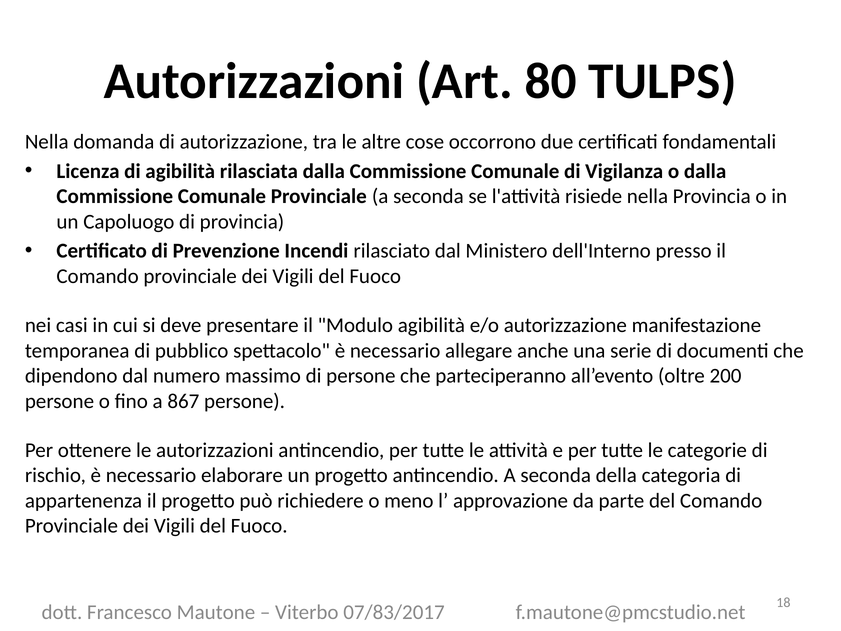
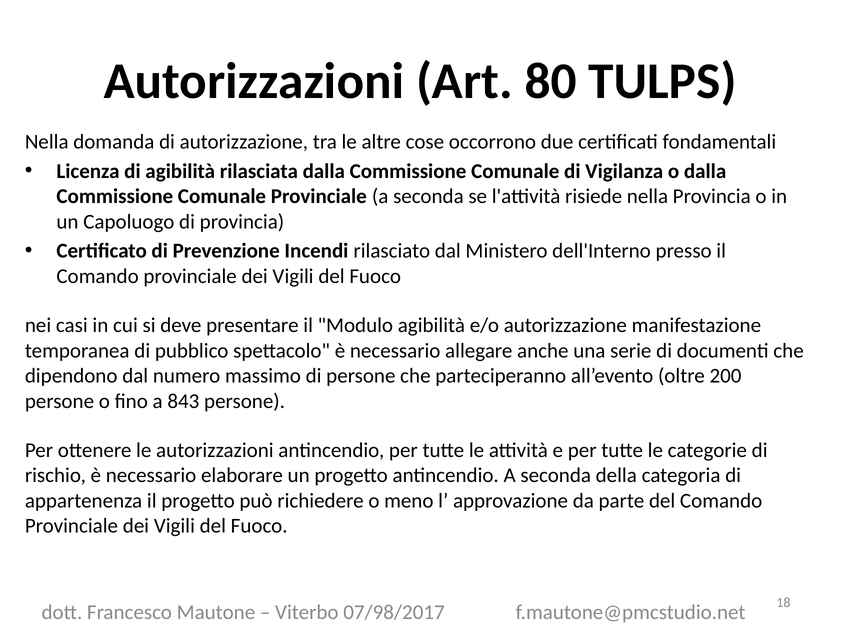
867: 867 -> 843
07/83/2017: 07/83/2017 -> 07/98/2017
